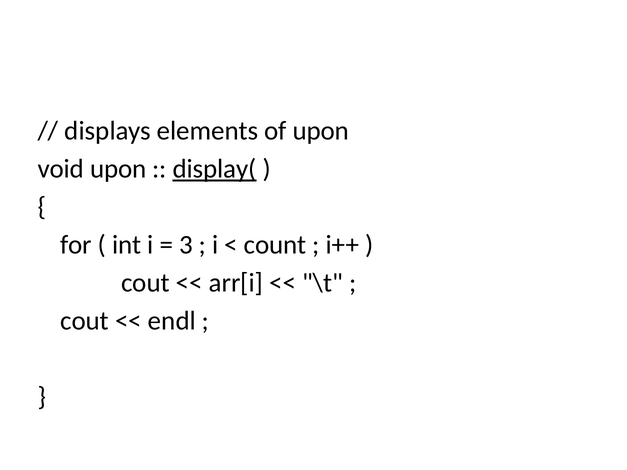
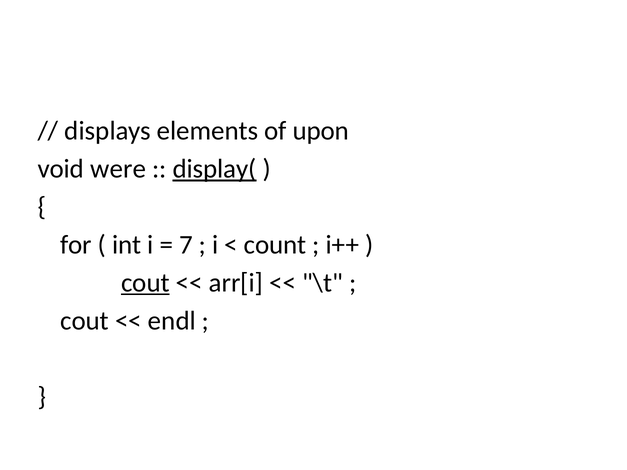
void upon: upon -> were
3: 3 -> 7
cout at (145, 283) underline: none -> present
